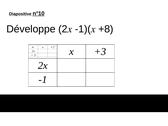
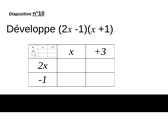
+8: +8 -> +1
